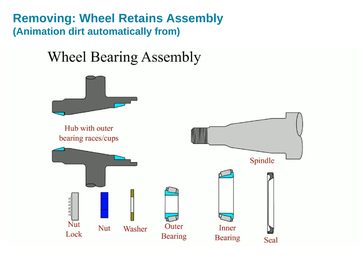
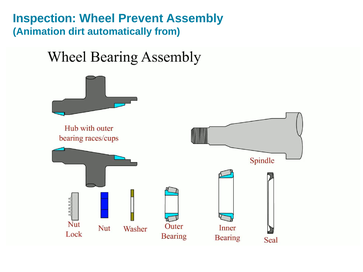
Removing: Removing -> Inspection
Retains: Retains -> Prevent
